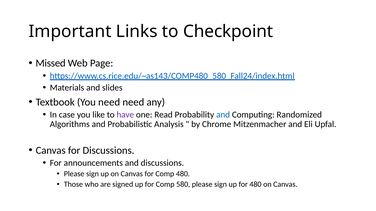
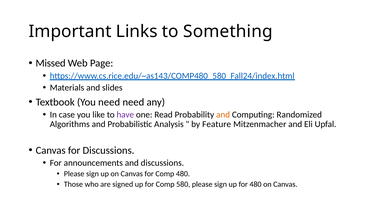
Checkpoint: Checkpoint -> Something
and at (223, 115) colour: blue -> orange
Chrome: Chrome -> Feature
